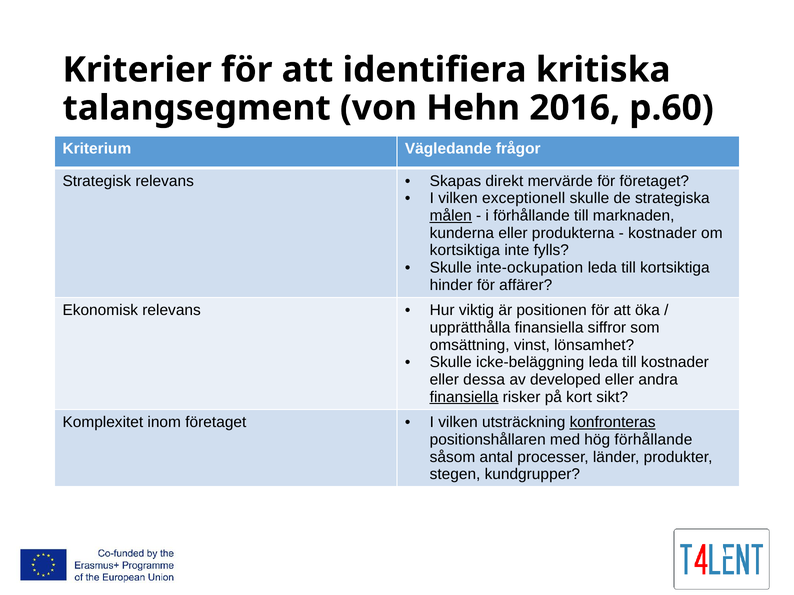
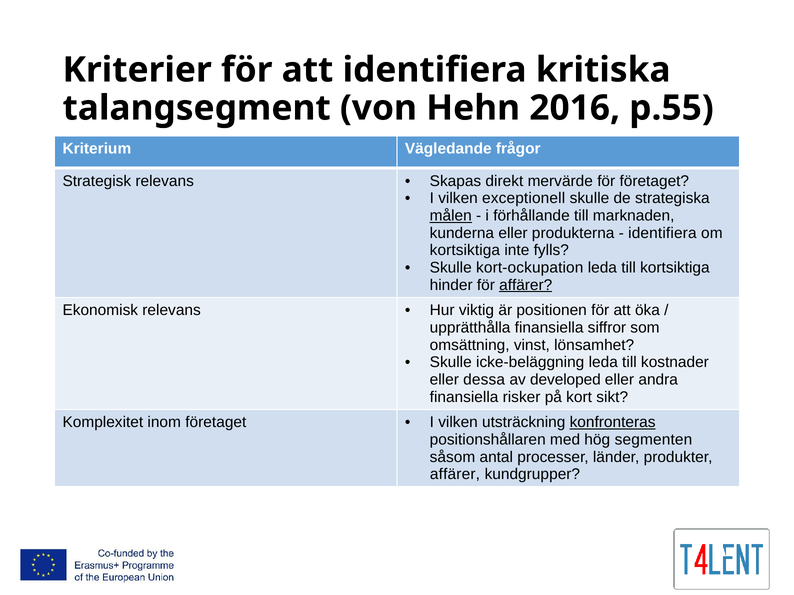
p.60: p.60 -> p.55
kostnader at (662, 233): kostnader -> identifiera
inte-ockupation: inte-ockupation -> kort-ockupation
affärer at (526, 285) underline: none -> present
finansiella at (464, 397) underline: present -> none
hög förhållande: förhållande -> segmenten
stegen at (455, 475): stegen -> affärer
